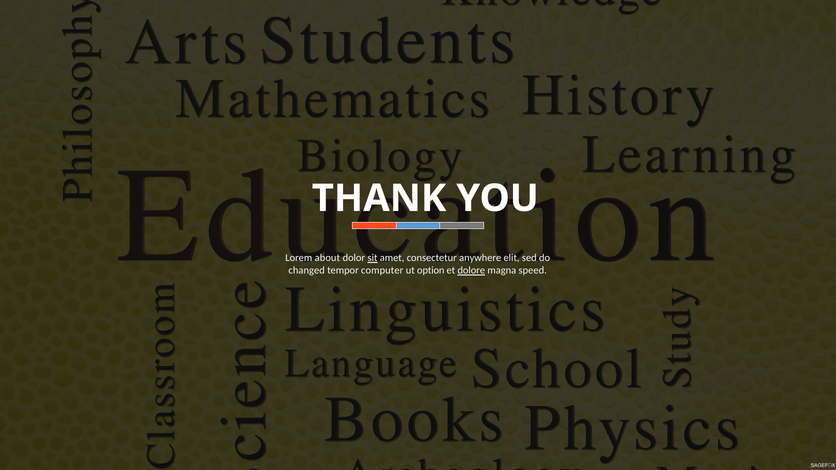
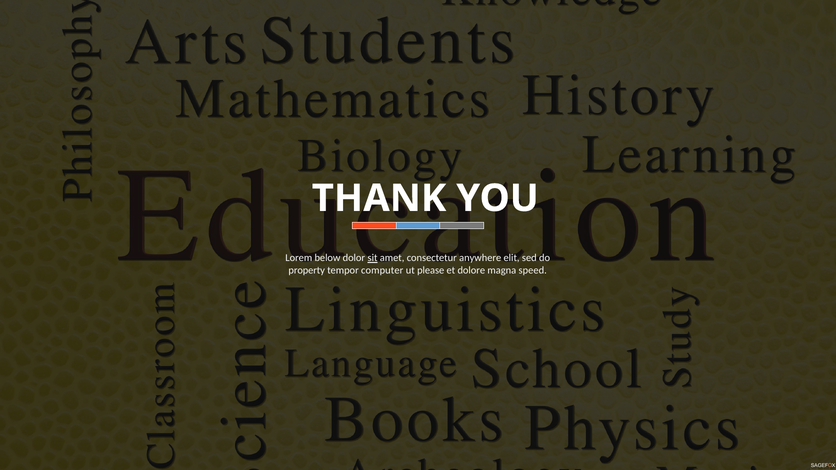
about: about -> below
changed: changed -> property
option: option -> please
dolore underline: present -> none
